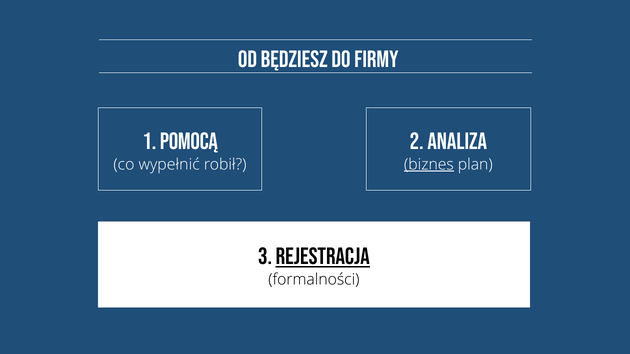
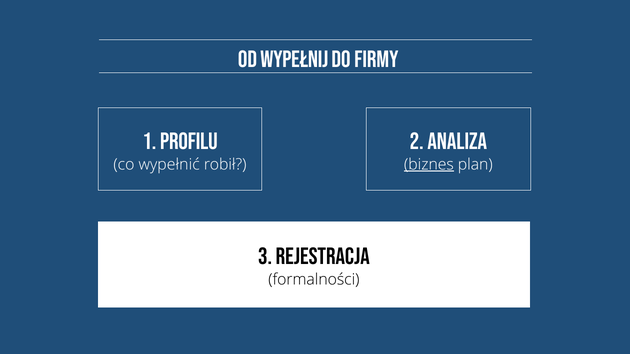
będziesz: będziesz -> wypełnij
pomocą: pomocą -> profilu
rejestracja underline: present -> none
